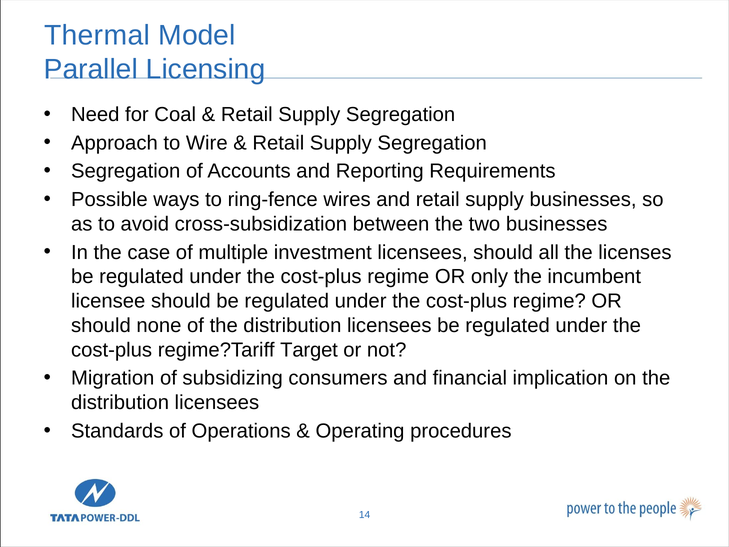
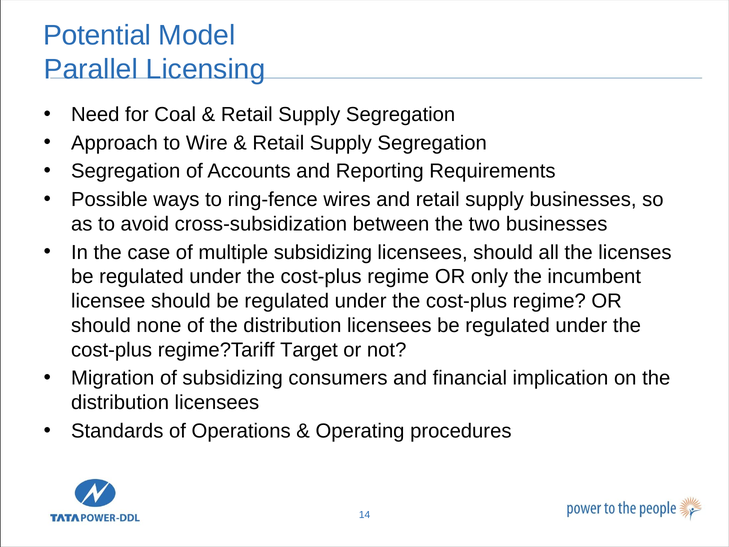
Thermal: Thermal -> Potential
multiple investment: investment -> subsidizing
